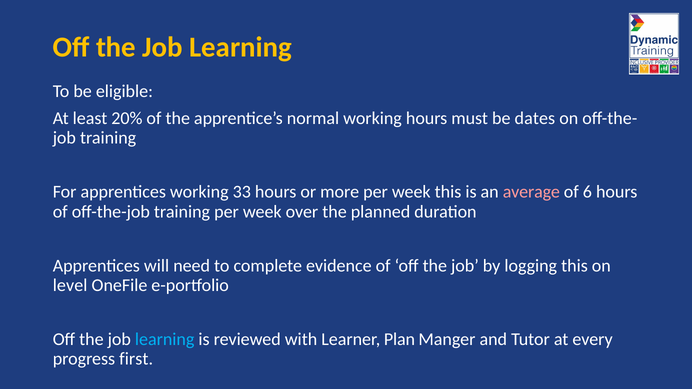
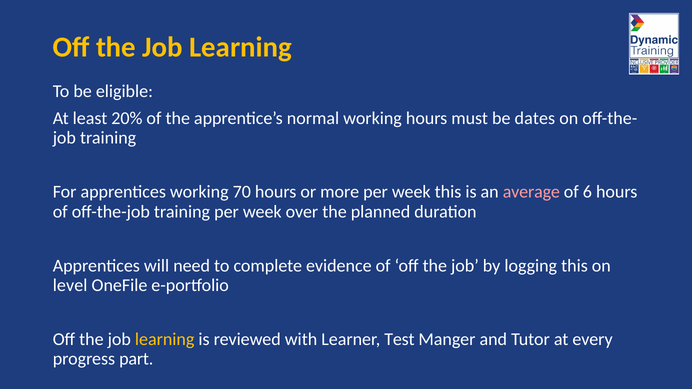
33: 33 -> 70
learning at (165, 339) colour: light blue -> yellow
Plan: Plan -> Test
first: first -> part
